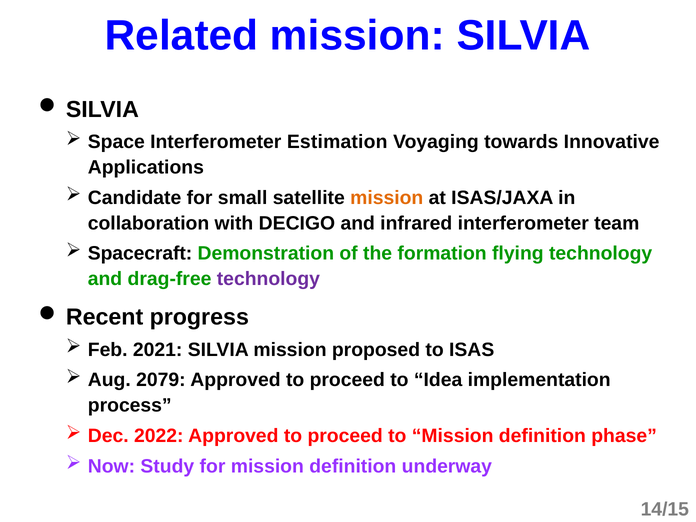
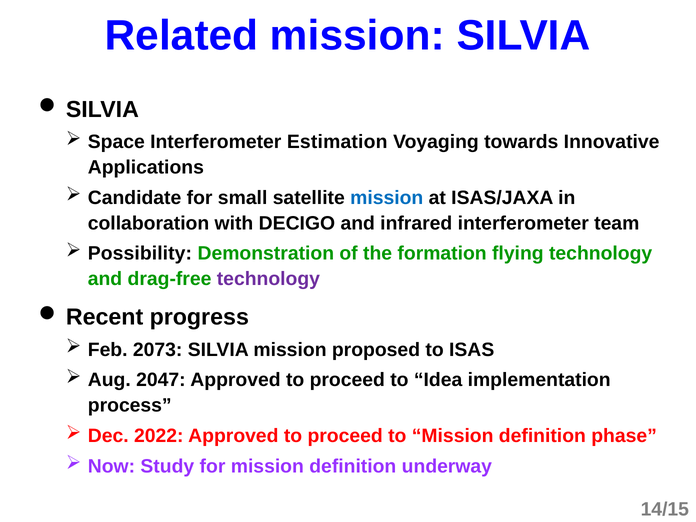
mission at (387, 198) colour: orange -> blue
Spacecraft: Spacecraft -> Possibility
2021: 2021 -> 2073
2079: 2079 -> 2047
